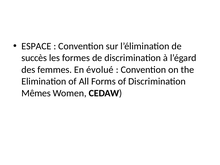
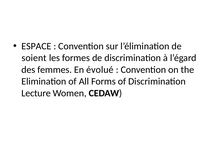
succès: succès -> soient
Mêmes: Mêmes -> Lecture
